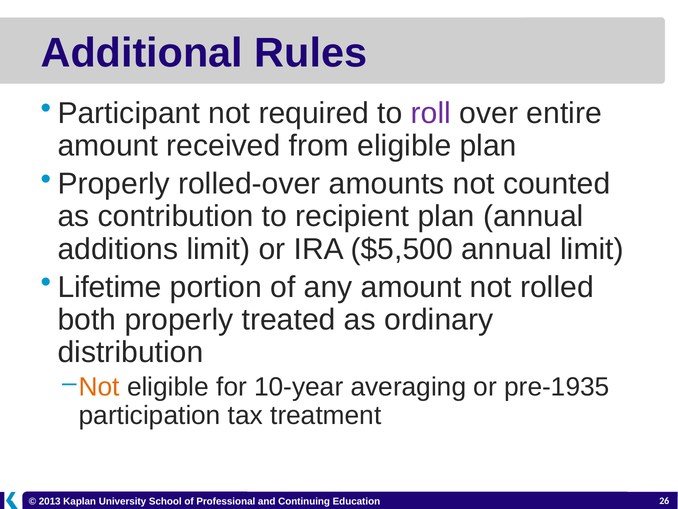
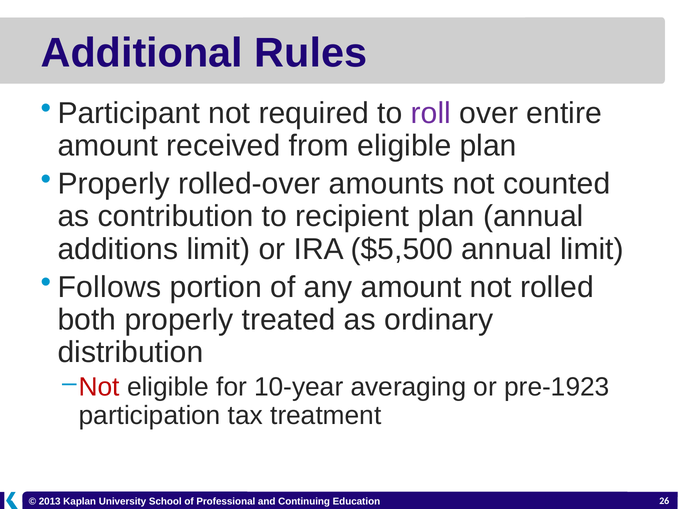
Lifetime: Lifetime -> Follows
Not at (99, 387) colour: orange -> red
pre-1935: pre-1935 -> pre-1923
